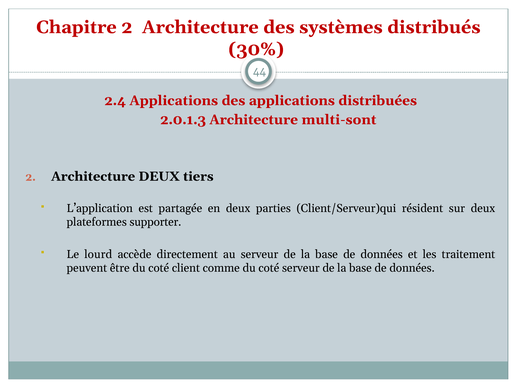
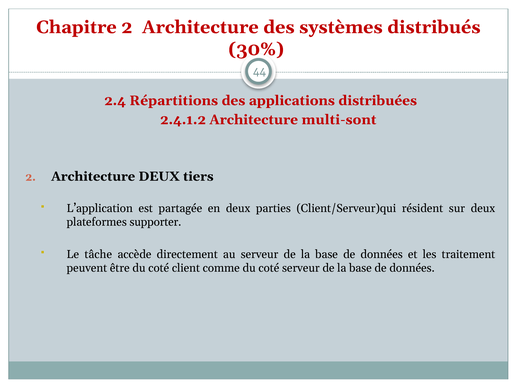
2.4 Applications: Applications -> Répartitions
2.0.1.3: 2.0.1.3 -> 2.4.1.2
lourd: lourd -> tâche
